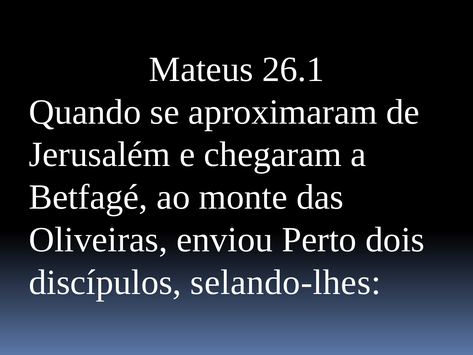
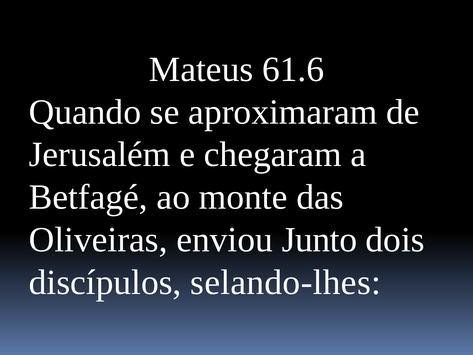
26.1: 26.1 -> 61.6
Perto: Perto -> Junto
